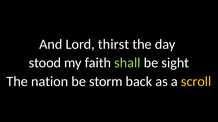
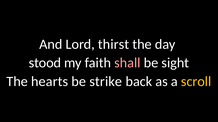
shall colour: light green -> pink
nation: nation -> hearts
storm: storm -> strike
